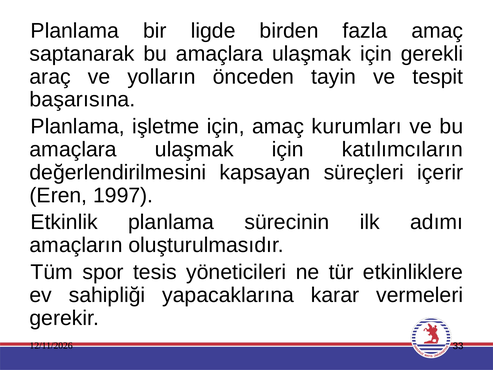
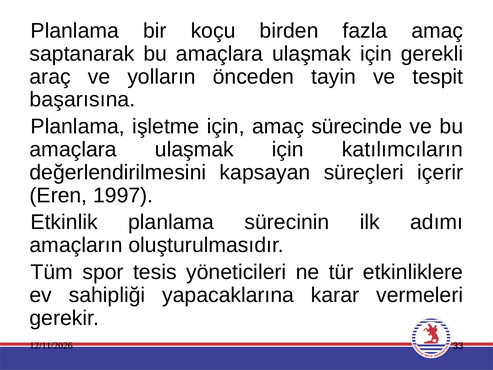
ligde: ligde -> koçu
kurumları: kurumları -> sürecinde
